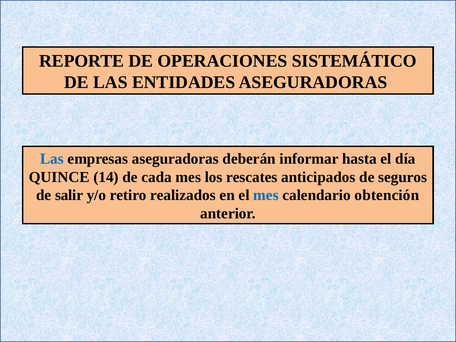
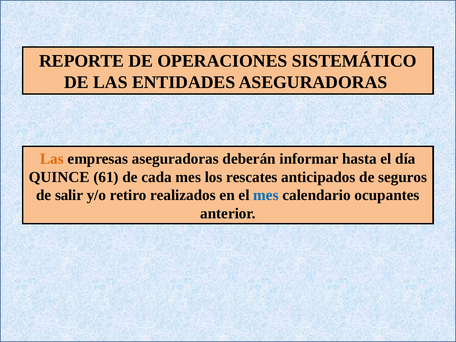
Las at (52, 159) colour: blue -> orange
14: 14 -> 61
obtención: obtención -> ocupantes
